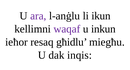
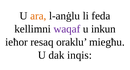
ara colour: purple -> orange
ikun: ikun -> feda
għidlu: għidlu -> oraklu
